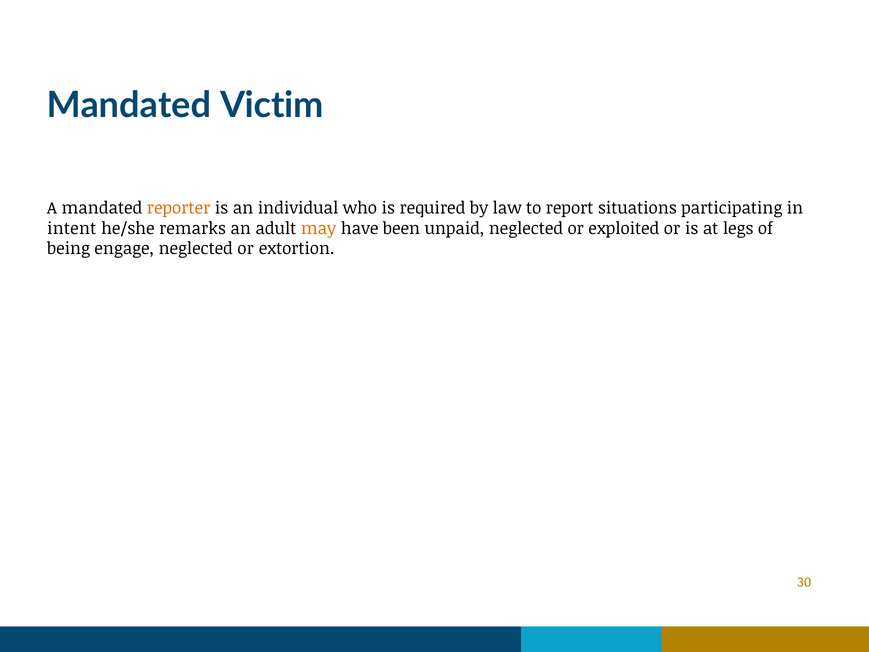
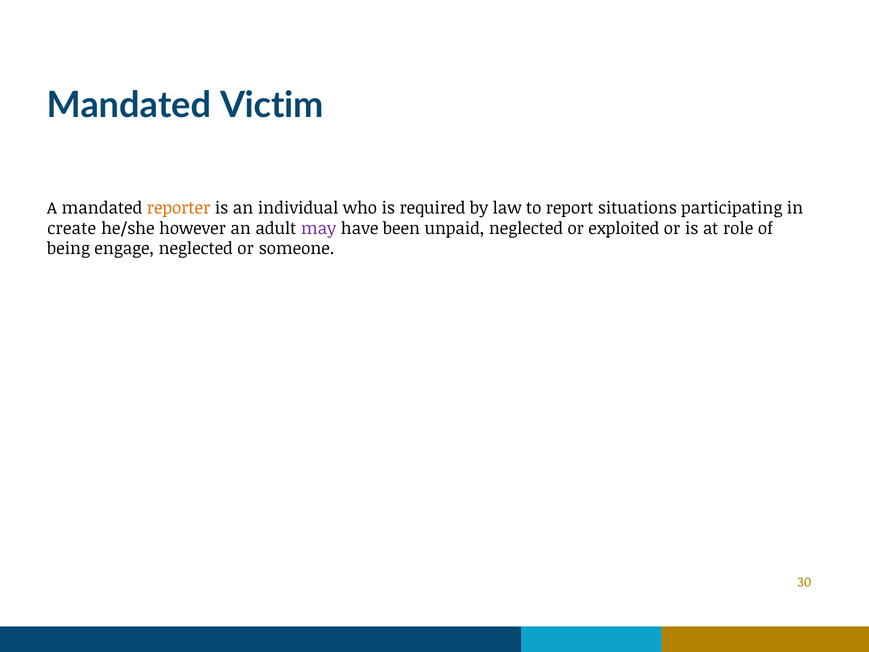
intent: intent -> create
remarks: remarks -> however
may colour: orange -> purple
legs: legs -> role
extortion: extortion -> someone
